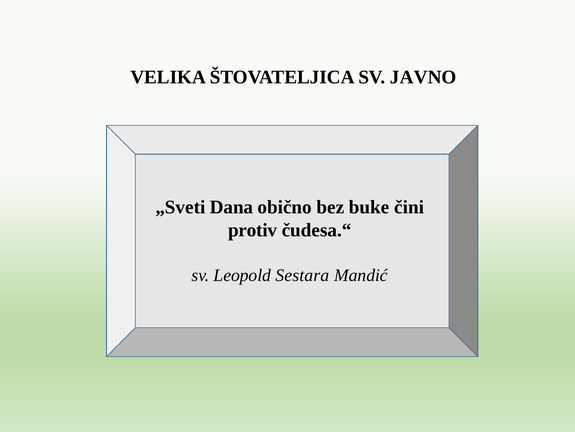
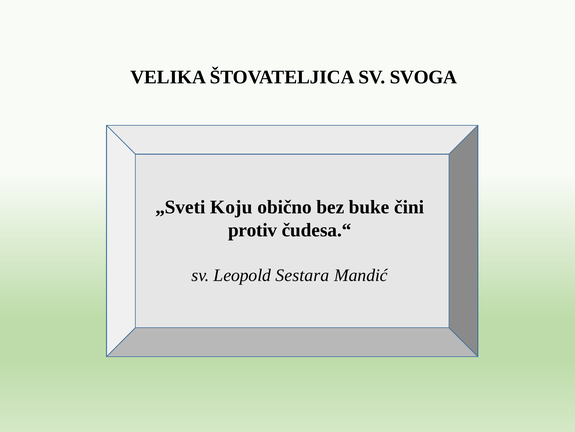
JAVNO: JAVNO -> SVOGA
Dana: Dana -> Koju
